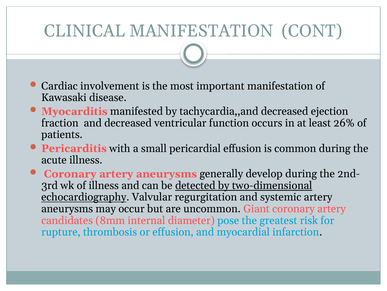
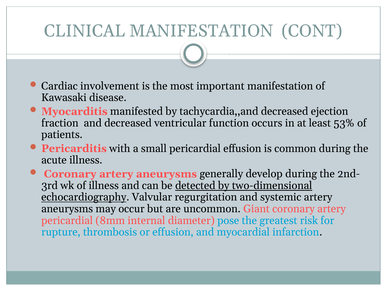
26%: 26% -> 53%
candidates at (67, 220): candidates -> pericardial
